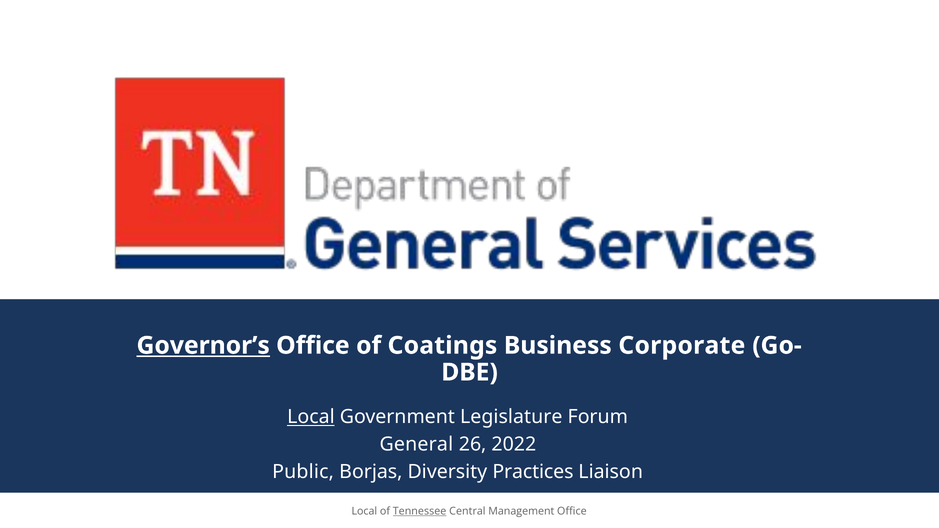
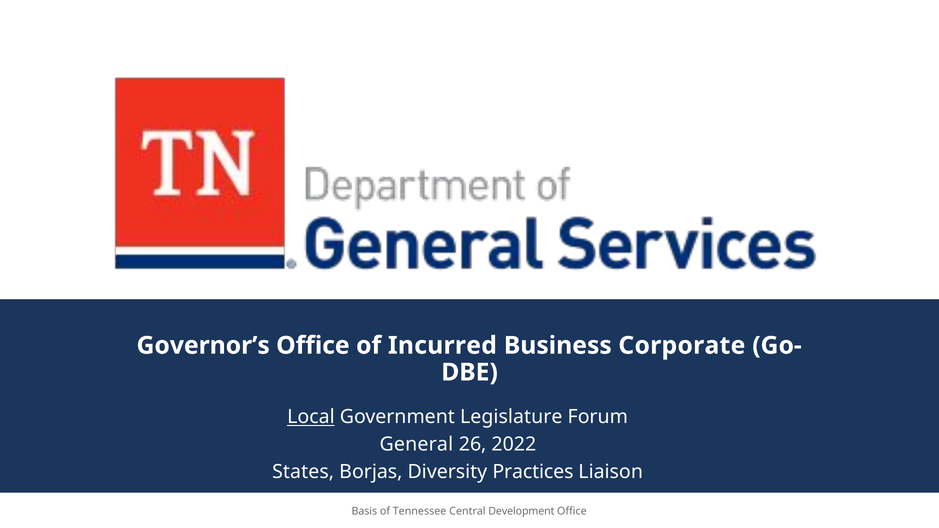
Governor’s underline: present -> none
Coatings: Coatings -> Incurred
Public: Public -> States
Local at (364, 511): Local -> Basis
Tennessee underline: present -> none
Management: Management -> Development
